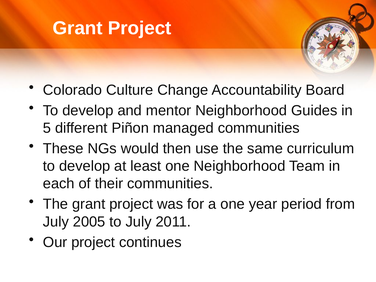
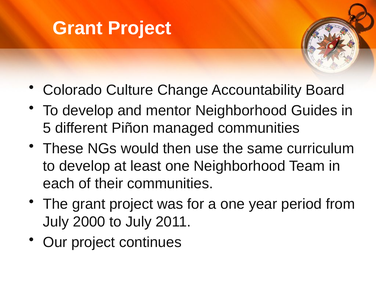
2005: 2005 -> 2000
